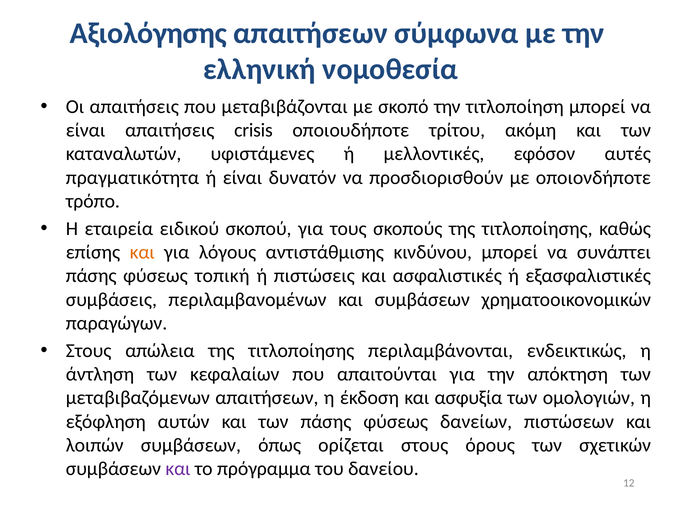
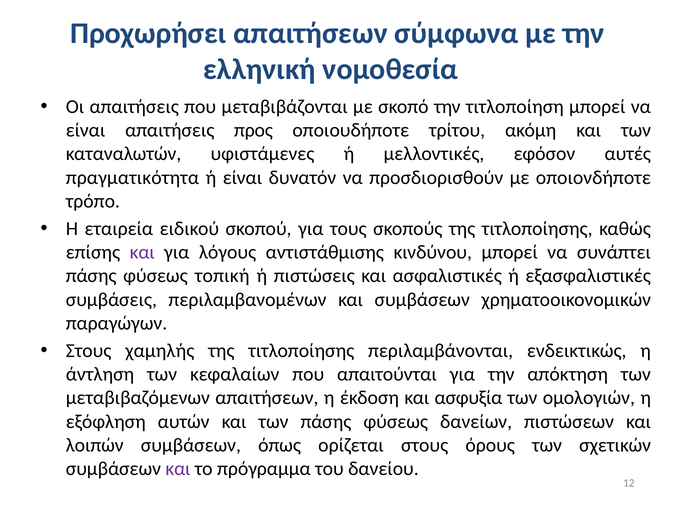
Αξιολόγησης: Αξιολόγησης -> Προχωρήσει
crisis: crisis -> προς
και at (142, 252) colour: orange -> purple
απώλεια: απώλεια -> χαμηλής
